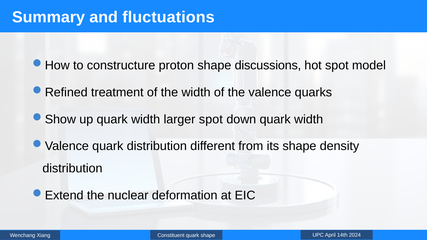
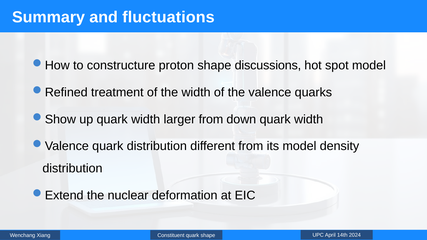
larger spot: spot -> from
its shape: shape -> model
